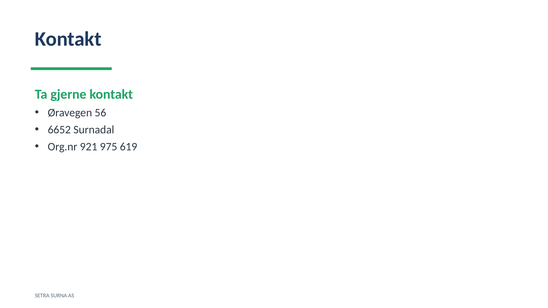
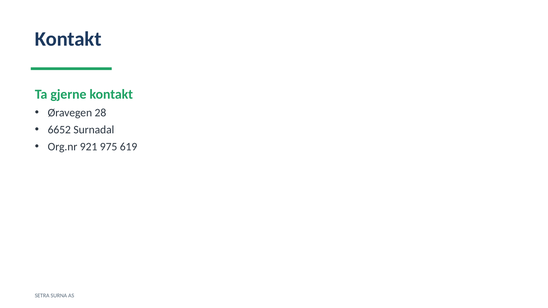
56: 56 -> 28
